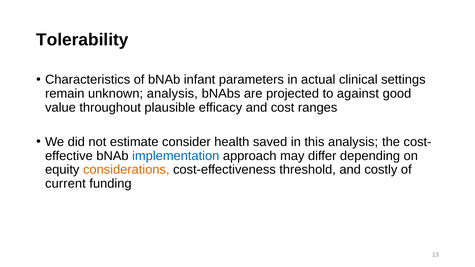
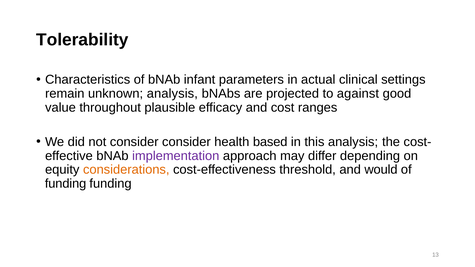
not estimate: estimate -> consider
saved: saved -> based
implementation colour: blue -> purple
costly: costly -> would
current at (65, 184): current -> funding
